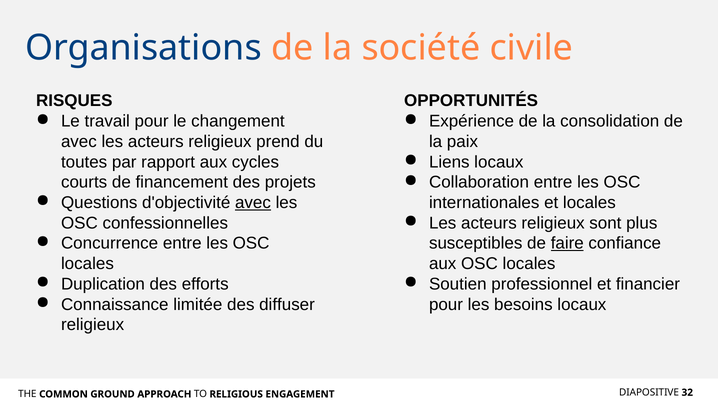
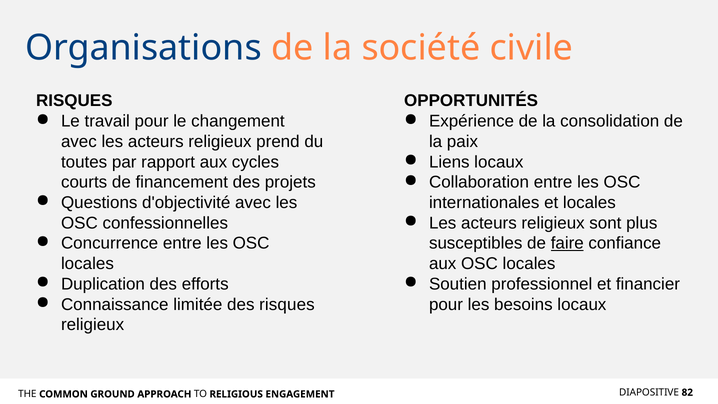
avec at (253, 203) underline: present -> none
des diffuser: diffuser -> risques
32: 32 -> 82
